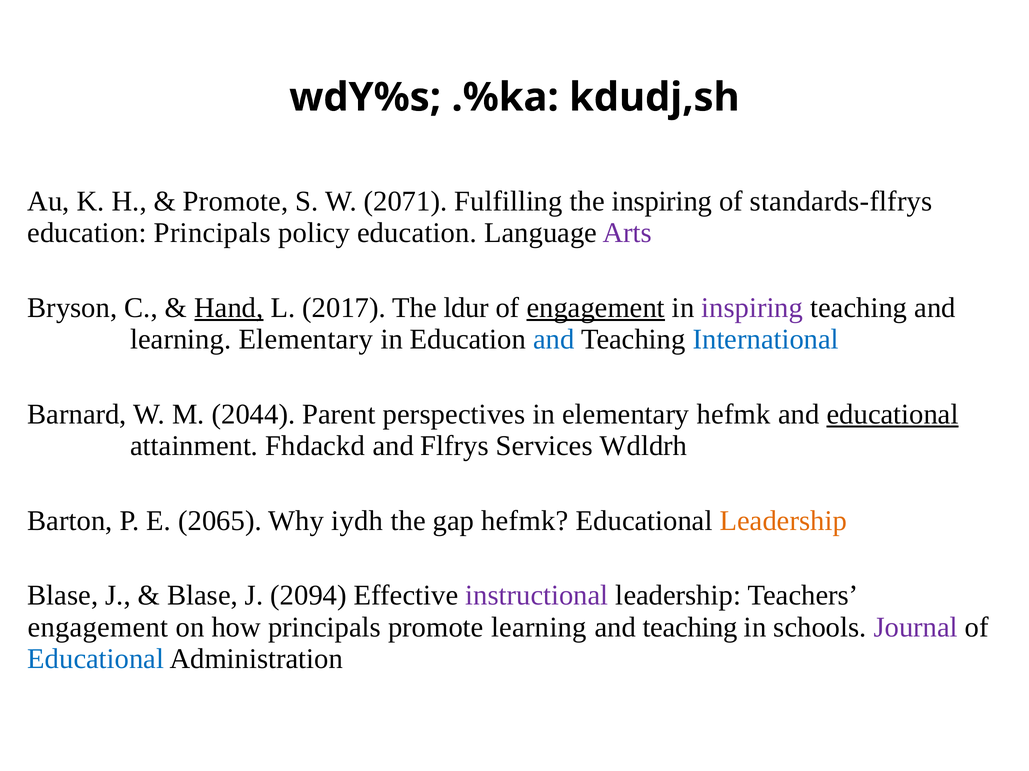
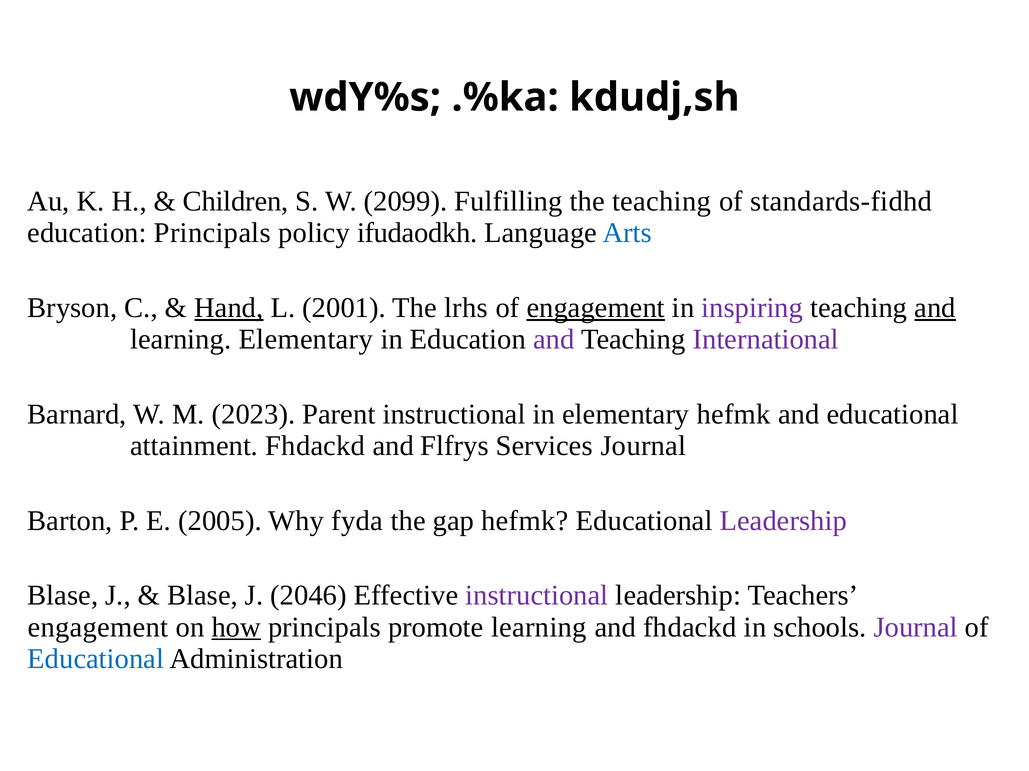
Promote at (235, 201): Promote -> Children
2071: 2071 -> 2099
the inspiring: inspiring -> teaching
standards-flfrys: standards-flfrys -> standards-fidhd
policy education: education -> ifudaodkh
Arts colour: purple -> blue
2017: 2017 -> 2001
ldur: ldur -> lrhs
and at (935, 308) underline: none -> present
and at (554, 340) colour: blue -> purple
International colour: blue -> purple
2044: 2044 -> 2023
Parent perspectives: perspectives -> instructional
educational at (893, 415) underline: present -> none
Services Wdldrh: Wdldrh -> Journal
2065: 2065 -> 2005
iydh: iydh -> fyda
Leadership at (783, 521) colour: orange -> purple
2094: 2094 -> 2046
how underline: none -> present
teaching at (690, 628): teaching -> fhdackd
